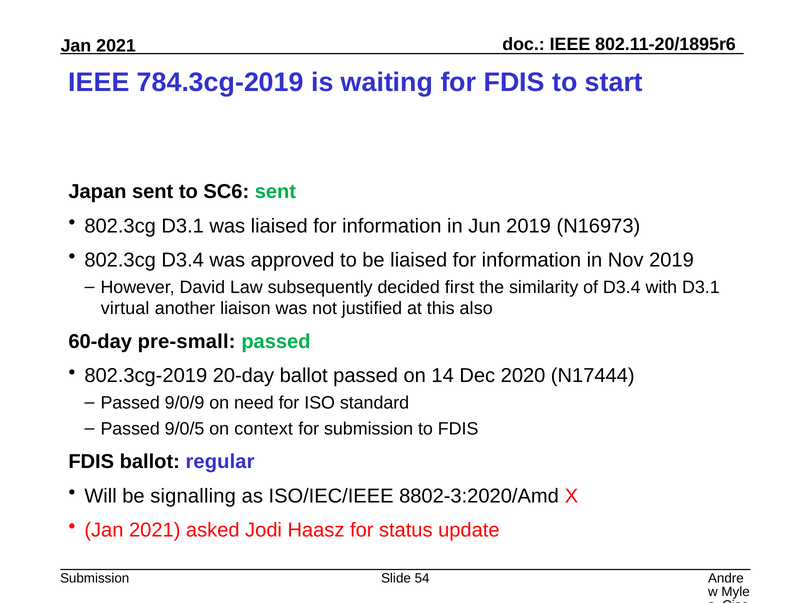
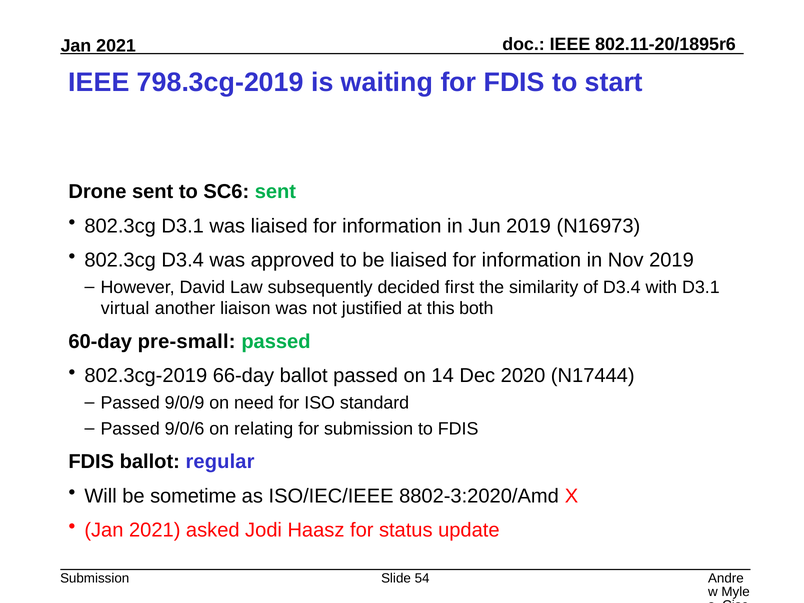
784.3cg-2019: 784.3cg-2019 -> 798.3cg-2019
Japan: Japan -> Drone
also: also -> both
20-day: 20-day -> 66-day
9/0/5: 9/0/5 -> 9/0/6
context: context -> relating
signalling: signalling -> sometime
